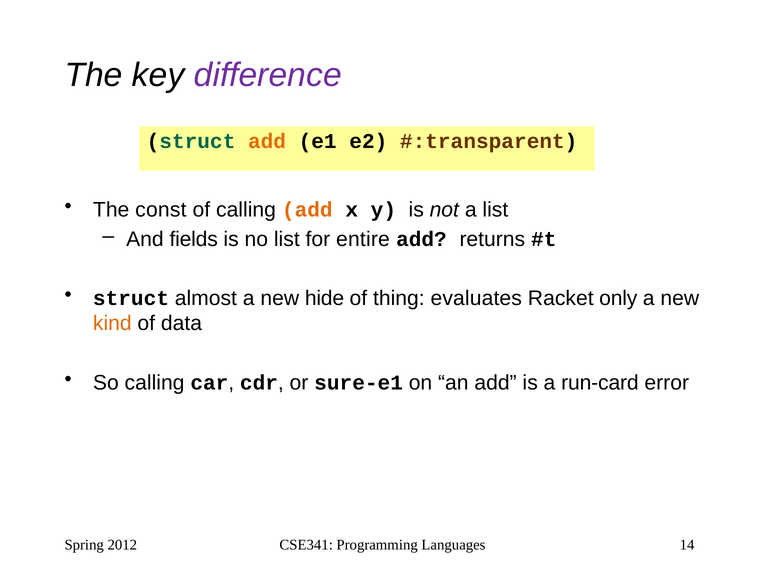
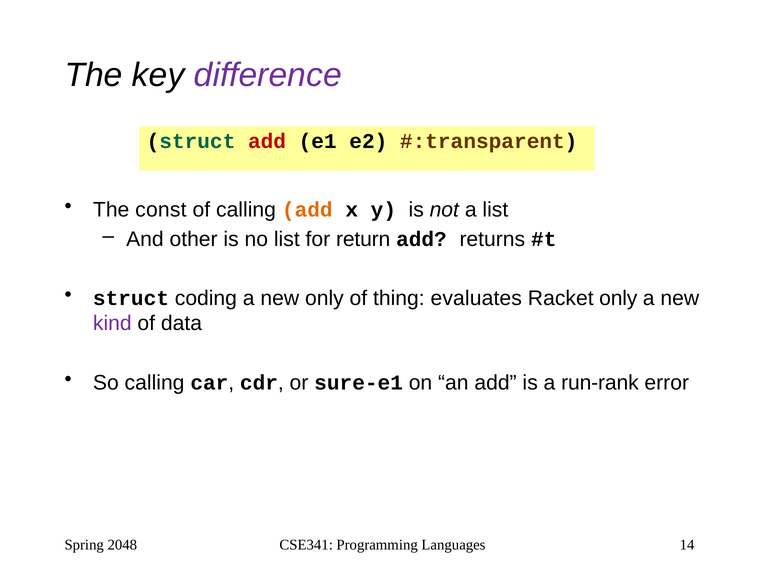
add at (267, 142) colour: orange -> red
fields: fields -> other
entire: entire -> return
almost: almost -> coding
new hide: hide -> only
kind colour: orange -> purple
run-card: run-card -> run-rank
2012: 2012 -> 2048
